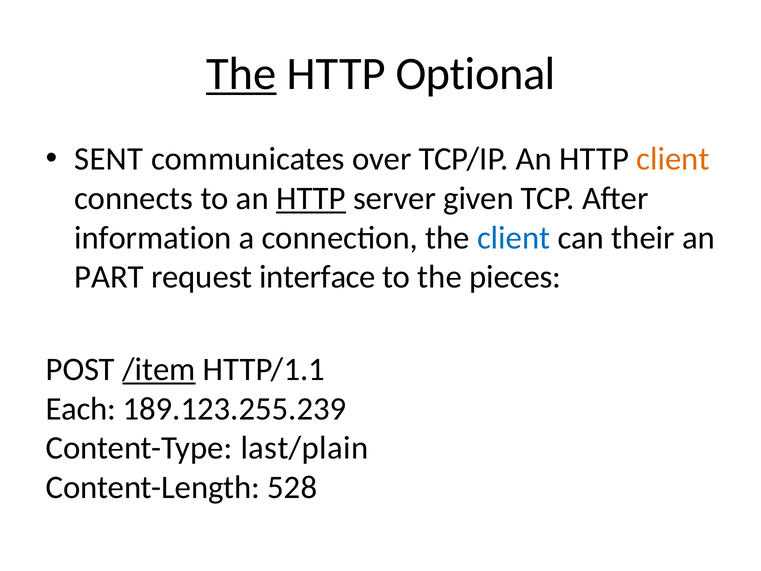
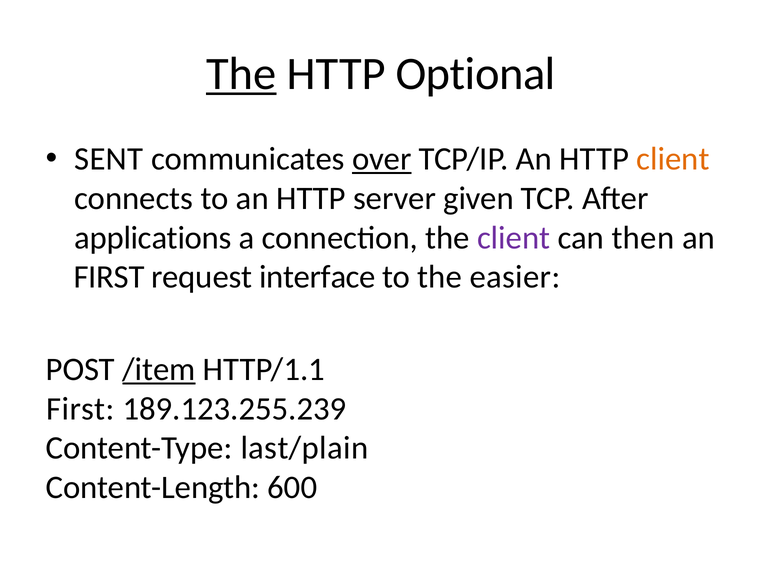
over underline: none -> present
HTTP at (311, 198) underline: present -> none
information: information -> applications
client at (514, 238) colour: blue -> purple
their: their -> then
PART at (109, 277): PART -> FIRST
pieces: pieces -> easier
Each at (81, 409): Each -> First
528: 528 -> 600
